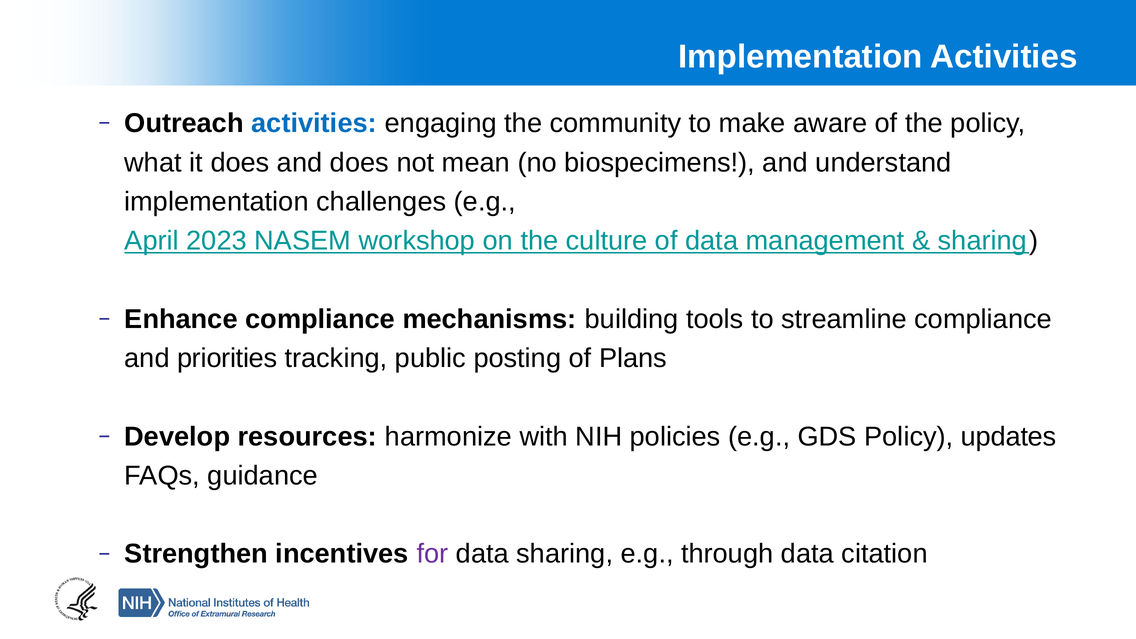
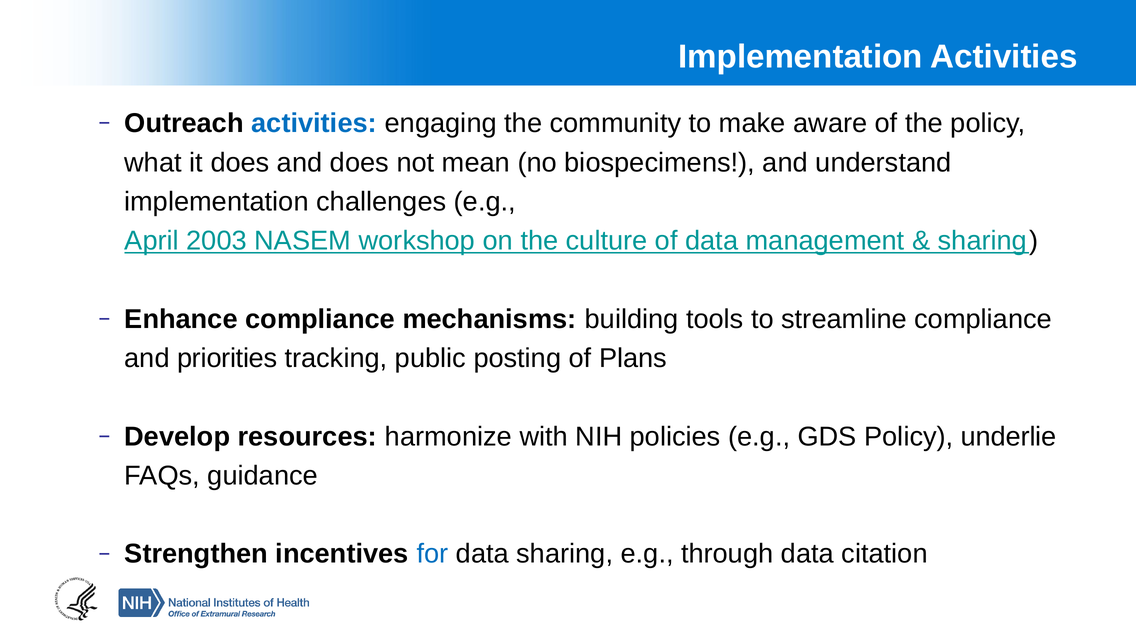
2023: 2023 -> 2003
updates: updates -> underlie
for colour: purple -> blue
